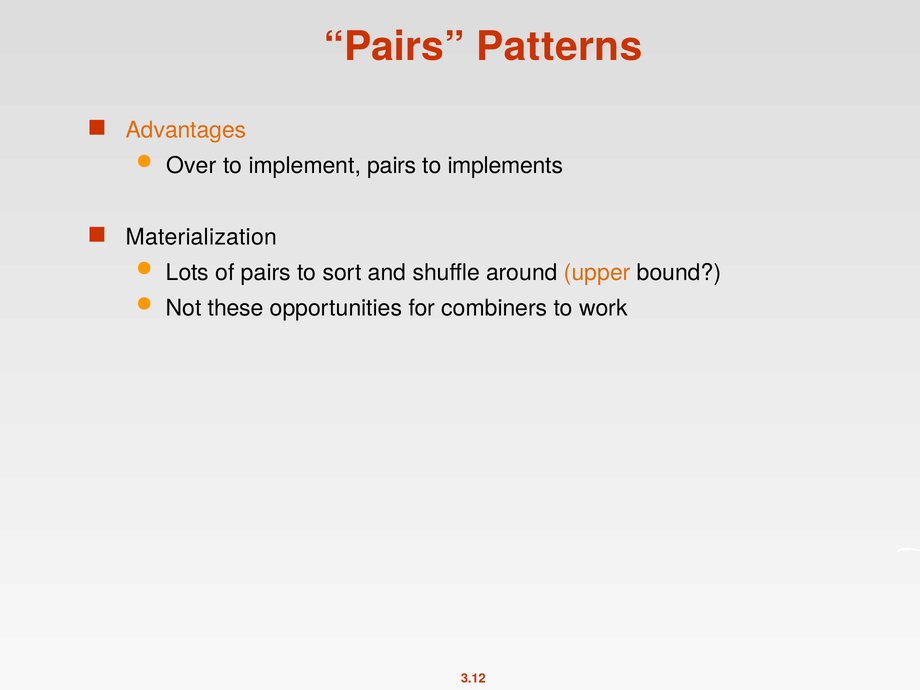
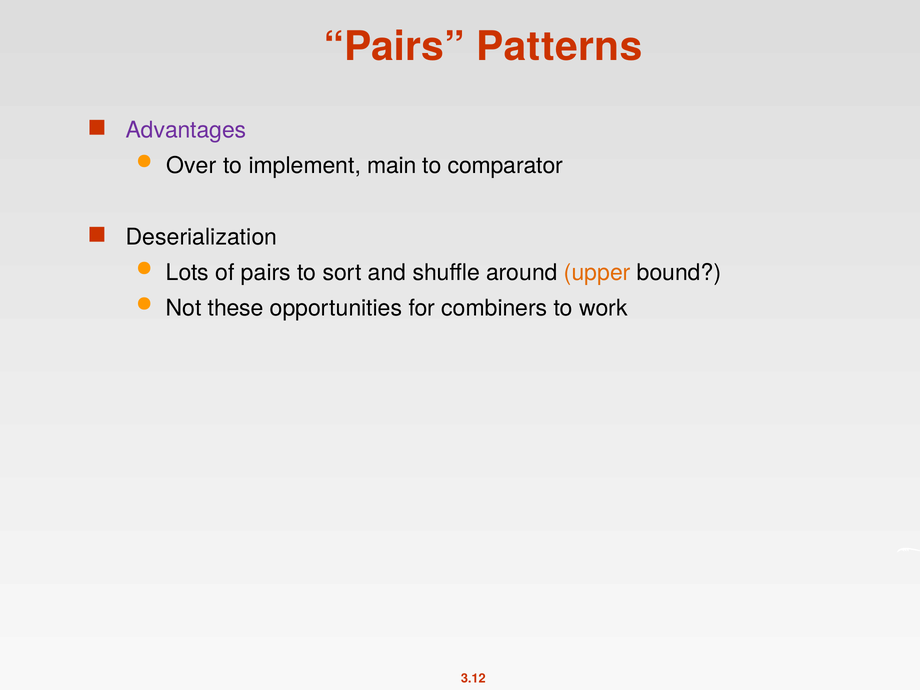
Advantages colour: orange -> purple
implement pairs: pairs -> main
implements: implements -> comparator
Materialization: Materialization -> Deserialization
